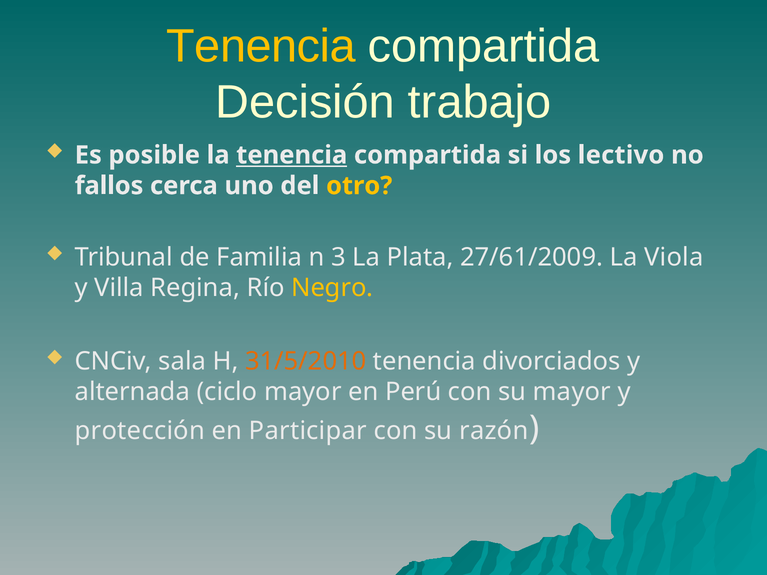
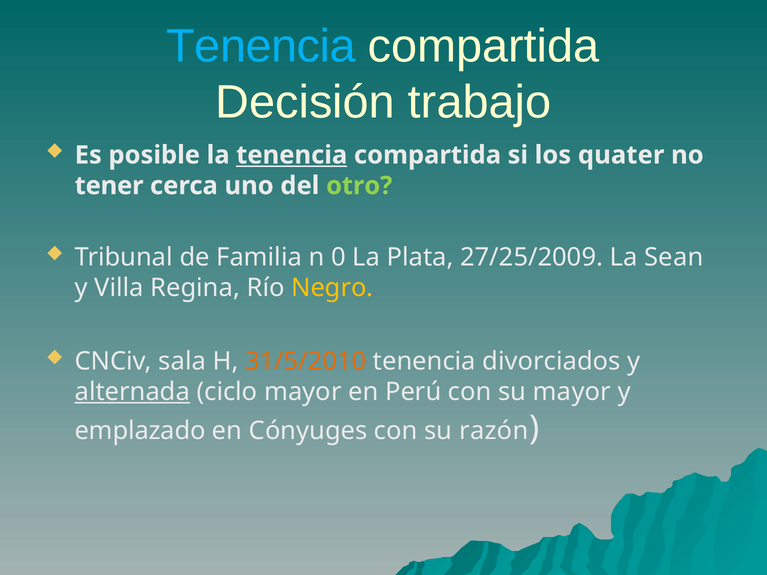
Tenencia at (261, 46) colour: yellow -> light blue
lectivo: lectivo -> quater
fallos: fallos -> tener
otro colour: yellow -> light green
3: 3 -> 0
27/61/2009: 27/61/2009 -> 27/25/2009
Viola: Viola -> Sean
alternada underline: none -> present
protección: protección -> emplazado
Participar: Participar -> Cónyuges
